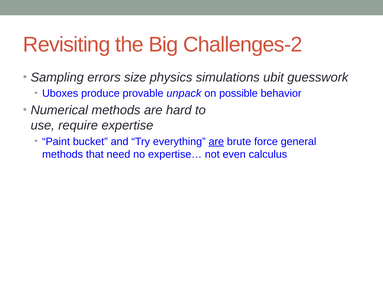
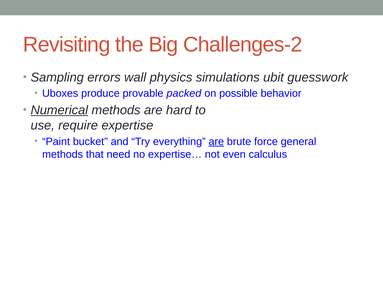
size: size -> wall
unpack: unpack -> packed
Numerical underline: none -> present
